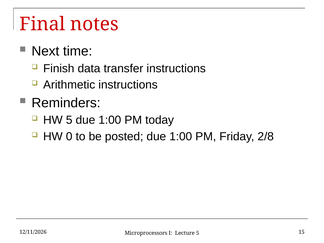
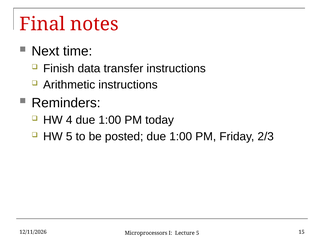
HW 5: 5 -> 4
HW 0: 0 -> 5
2/8: 2/8 -> 2/3
